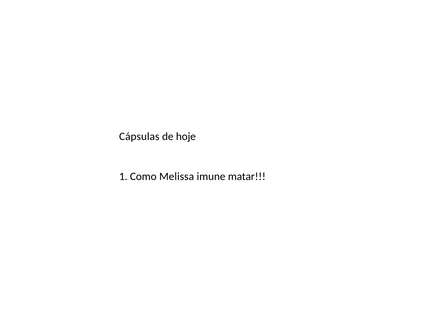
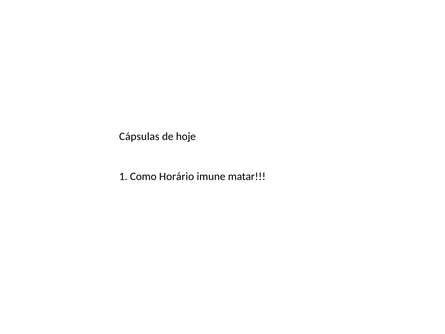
Melissa: Melissa -> Horário
